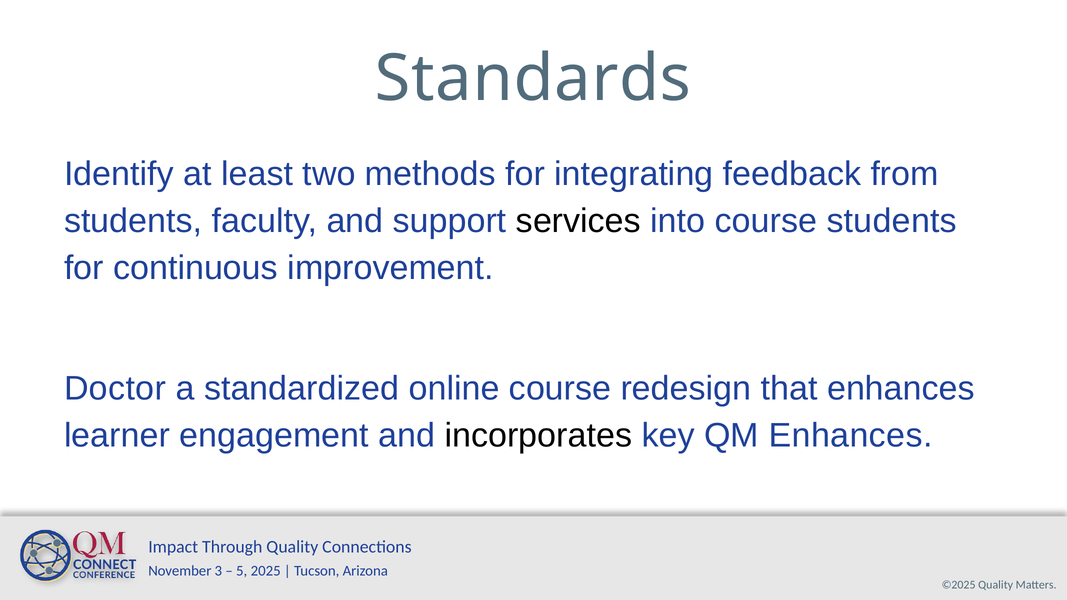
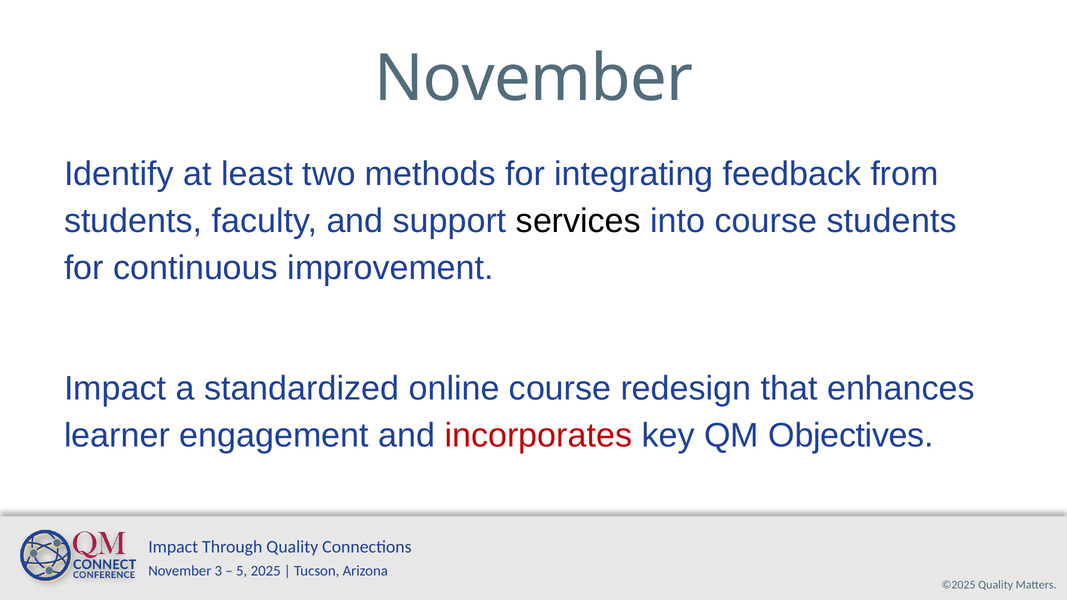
Standards at (533, 79): Standards -> November
Doctor at (115, 389): Doctor -> Impact
incorporates colour: black -> red
QM Enhances: Enhances -> Objectives
